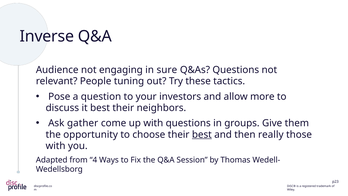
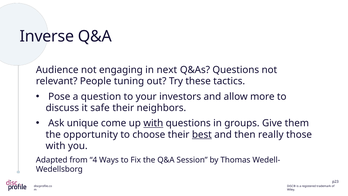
sure: sure -> next
it best: best -> safe
gather: gather -> unique
with at (153, 123) underline: none -> present
